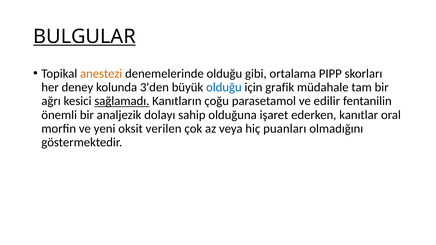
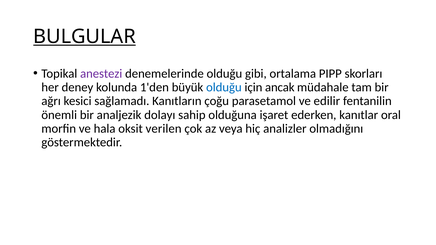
anestezi colour: orange -> purple
3'den: 3'den -> 1'den
grafik: grafik -> ancak
sağlamadı underline: present -> none
yeni: yeni -> hala
puanları: puanları -> analizler
